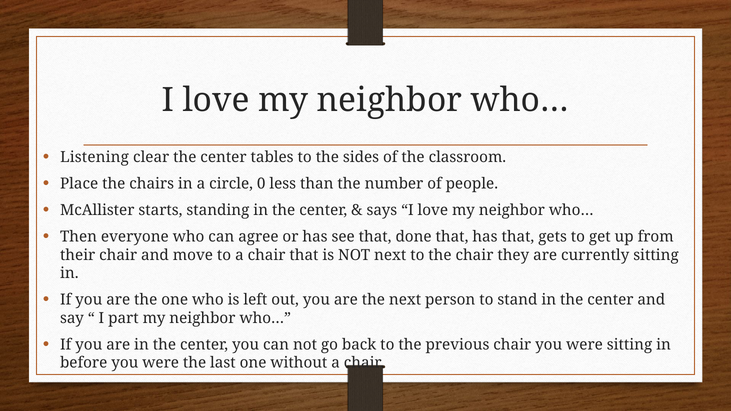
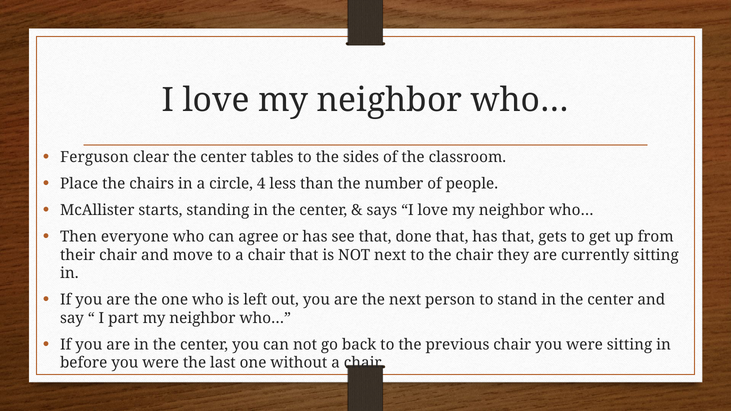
Listening: Listening -> Ferguson
0: 0 -> 4
